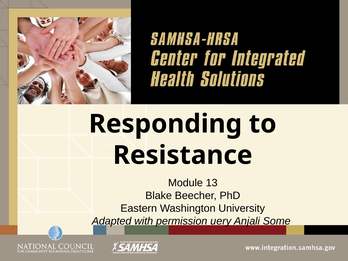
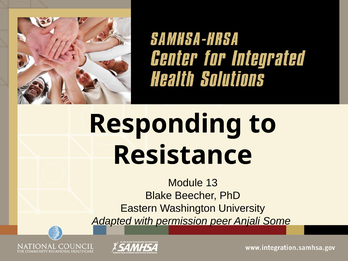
uery: uery -> peer
